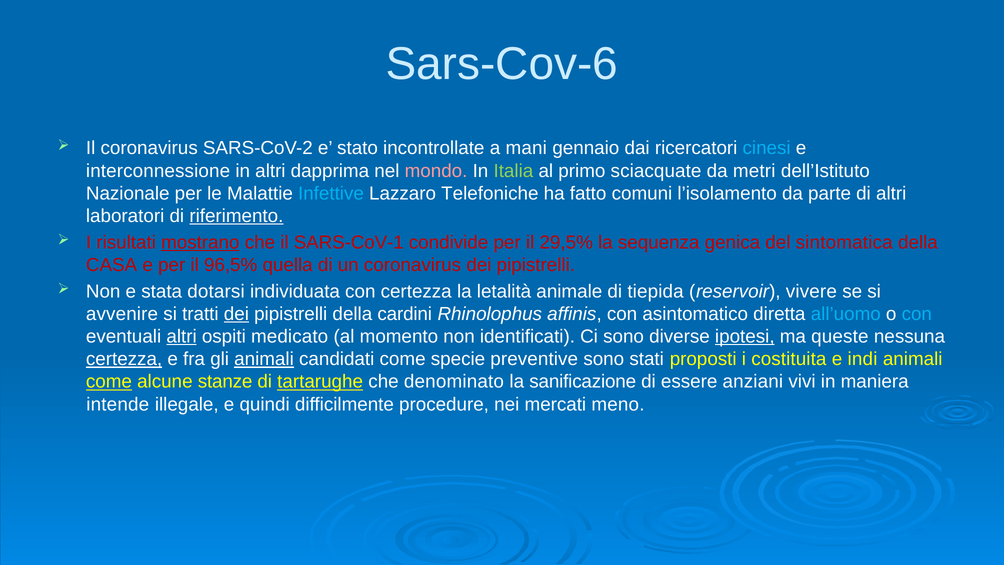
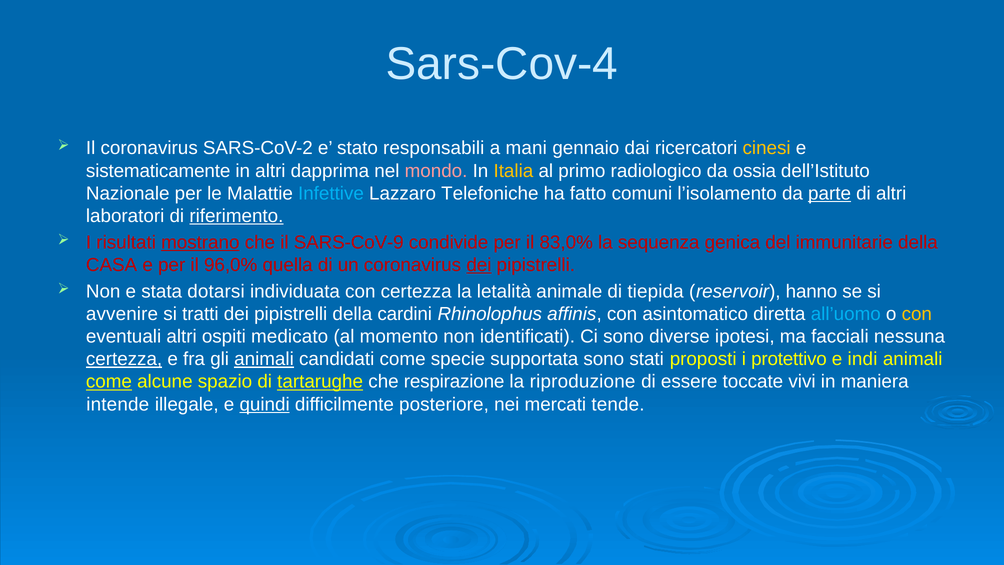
Sars-Cov-6: Sars-Cov-6 -> Sars-Cov-4
incontrollate: incontrollate -> responsabili
cinesi colour: light blue -> yellow
interconnessione: interconnessione -> sistematicamente
Italia colour: light green -> yellow
sciacquate: sciacquate -> radiologico
metri: metri -> ossia
parte underline: none -> present
SARS-CoV-1: SARS-CoV-1 -> SARS-CoV-9
29,5%: 29,5% -> 83,0%
sintomatica: sintomatica -> immunitarie
96,5%: 96,5% -> 96,0%
dei at (479, 265) underline: none -> present
vivere: vivere -> hanno
dei at (236, 314) underline: present -> none
con at (917, 314) colour: light blue -> yellow
altri at (182, 336) underline: present -> none
ipotesi underline: present -> none
queste: queste -> facciali
preventive: preventive -> supportata
costituita: costituita -> protettivo
stanze: stanze -> spazio
denominato: denominato -> respirazione
sanificazione: sanificazione -> riproduzione
anziani: anziani -> toccate
quindi underline: none -> present
procedure: procedure -> posteriore
meno: meno -> tende
